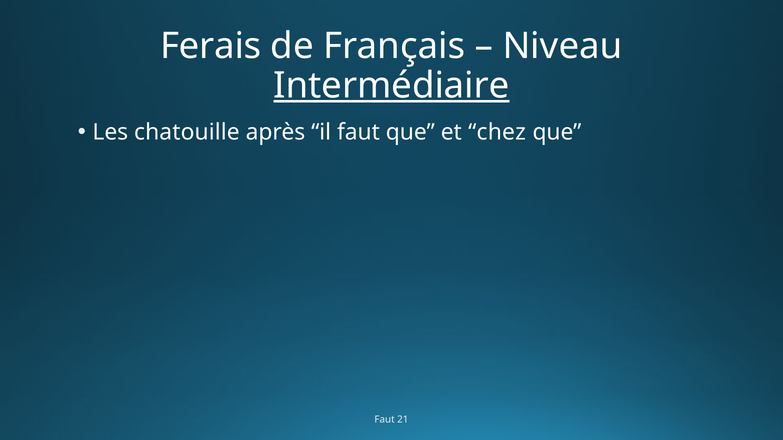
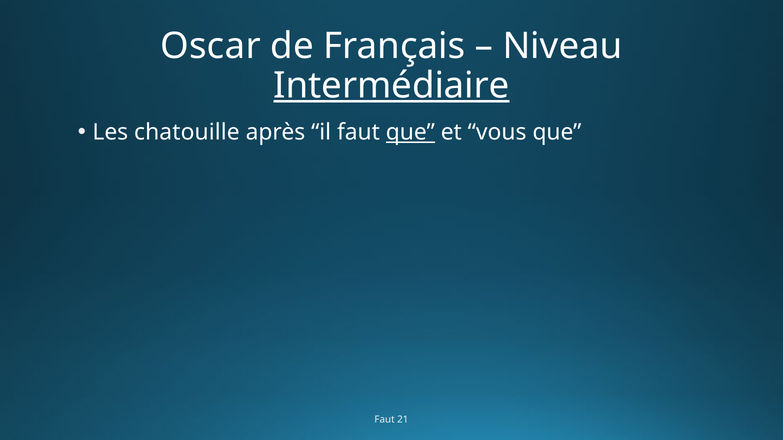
Ferais: Ferais -> Oscar
que at (410, 132) underline: none -> present
chez: chez -> vous
